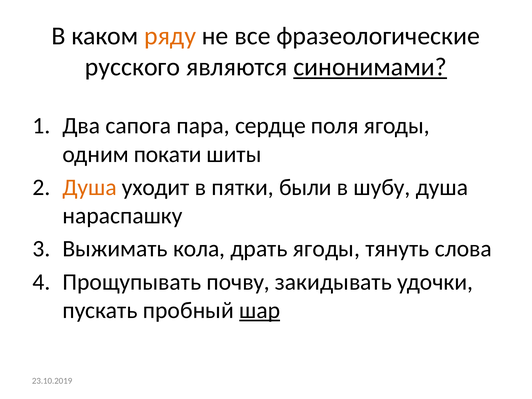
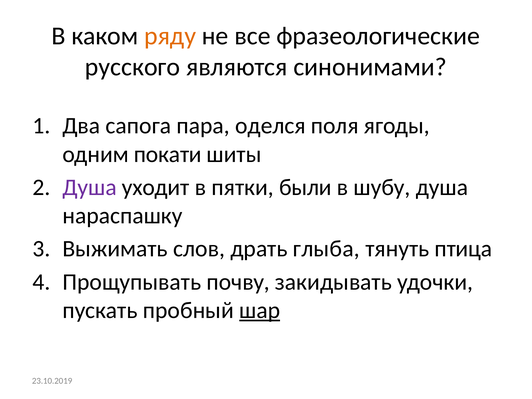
синонимами underline: present -> none
сердце: сердце -> оделся
Душа at (90, 187) colour: orange -> purple
кола: кола -> слов
драть ягоды: ягоды -> глыба
слова: слова -> птица
